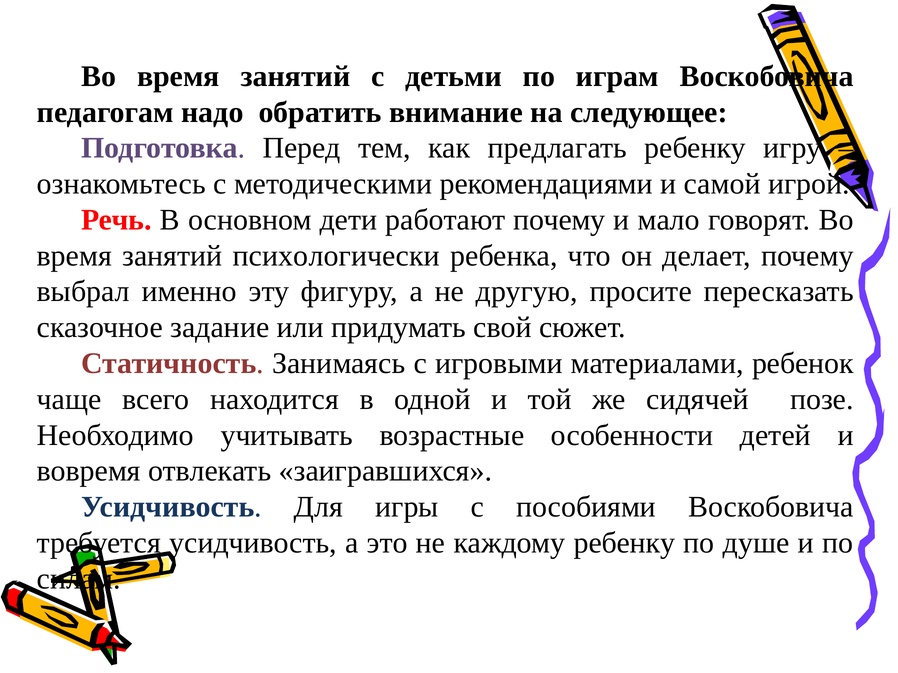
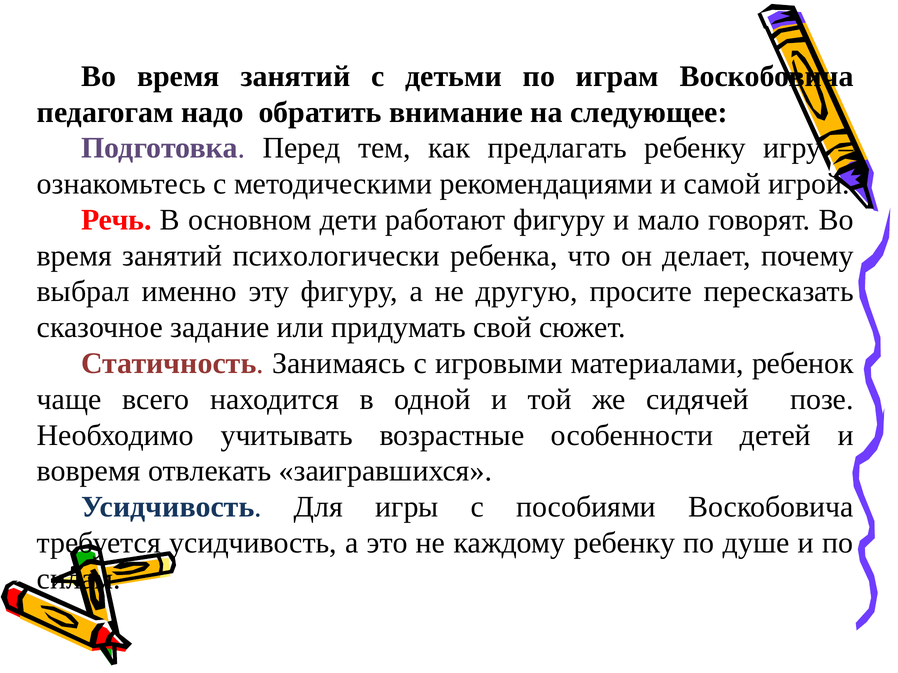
работают почему: почему -> фигуру
